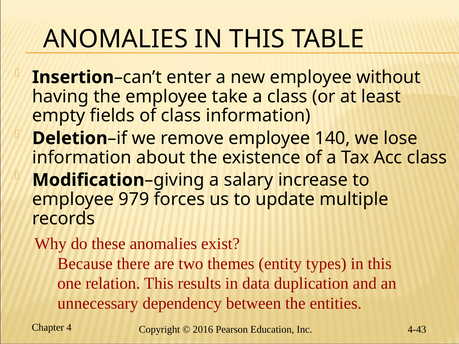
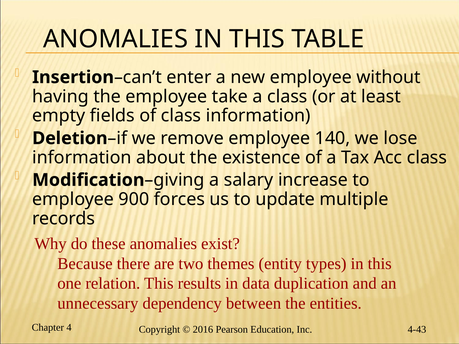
979: 979 -> 900
